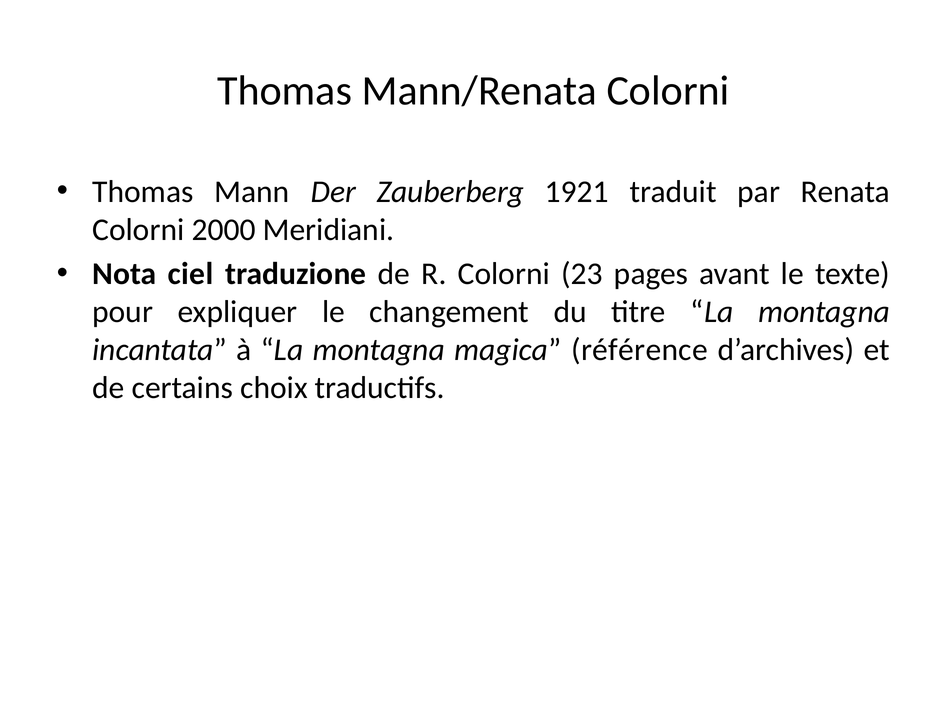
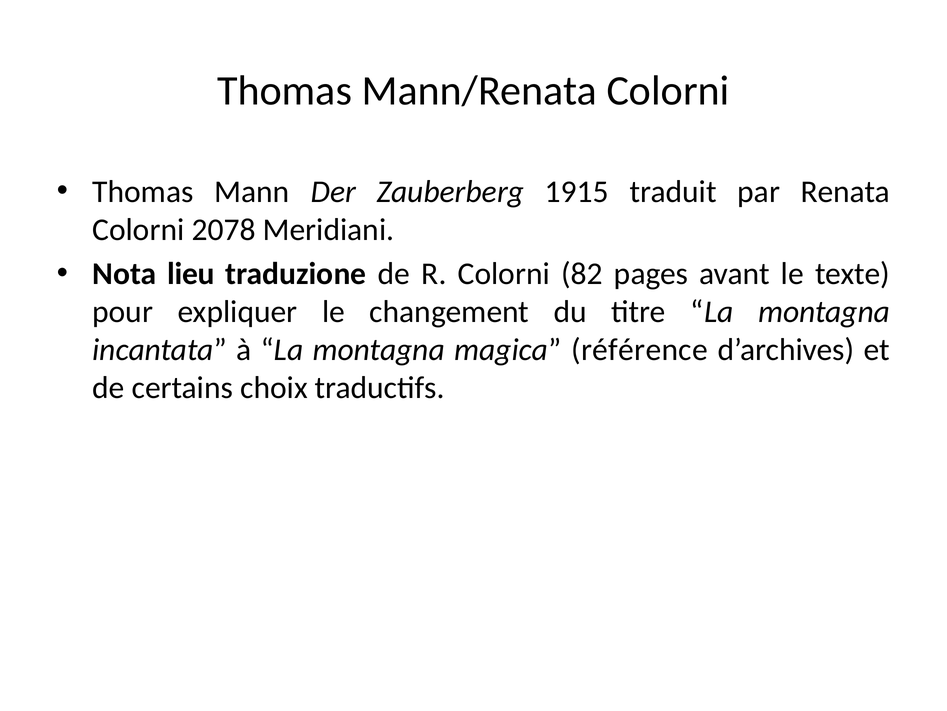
1921: 1921 -> 1915
2000: 2000 -> 2078
ciel: ciel -> lieu
23: 23 -> 82
